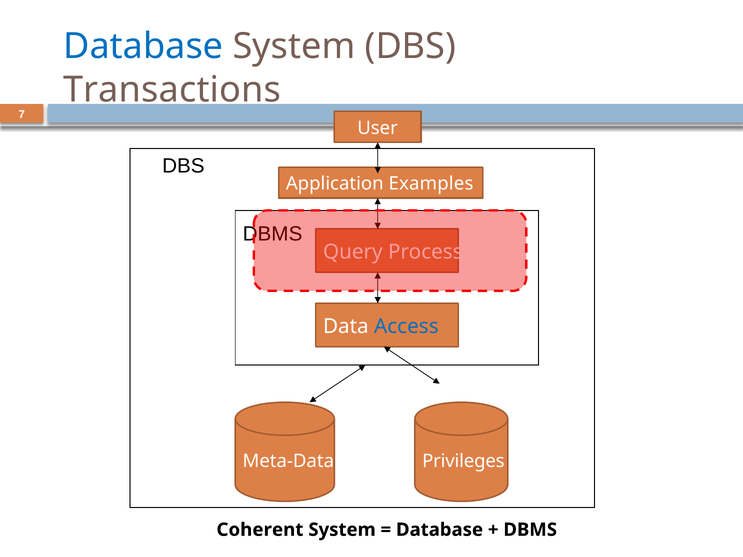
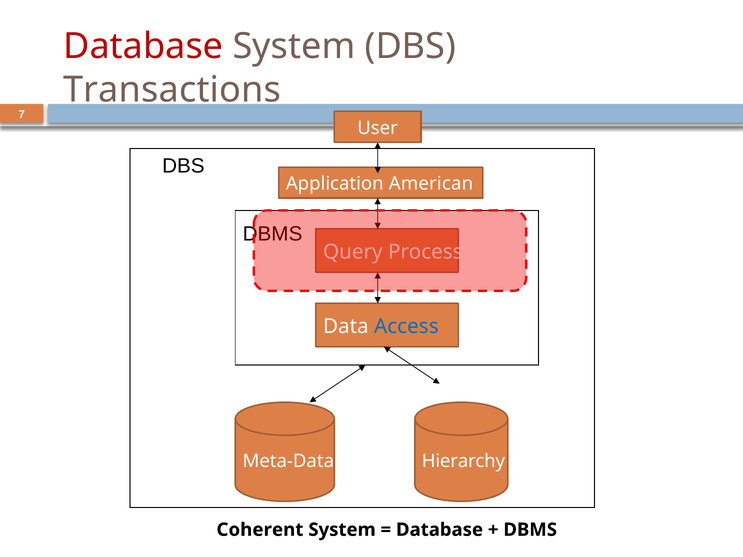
Database at (143, 46) colour: blue -> red
Examples: Examples -> American
Privileges: Privileges -> Hierarchy
